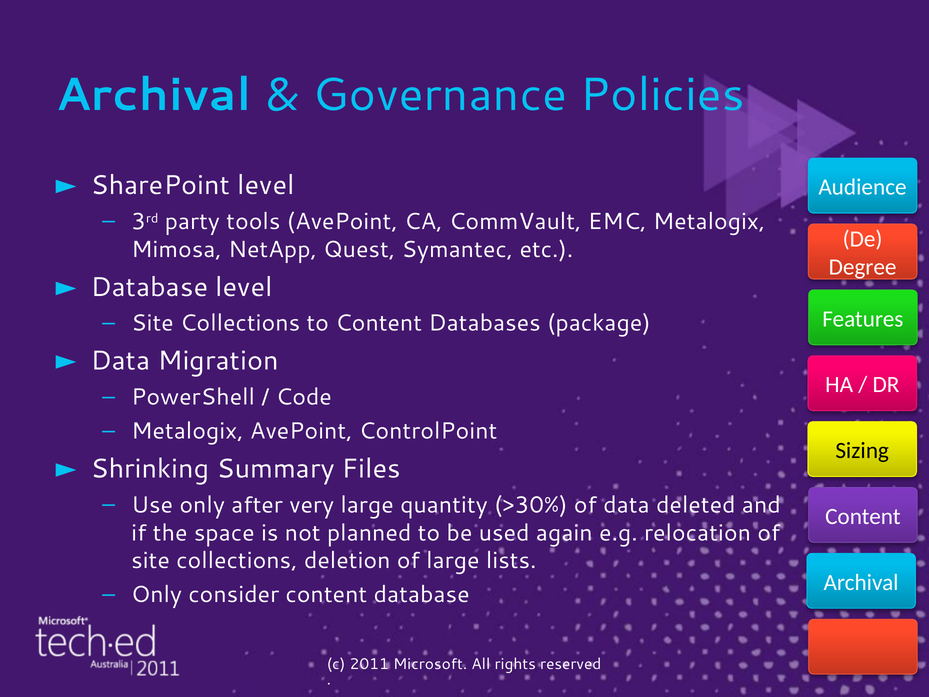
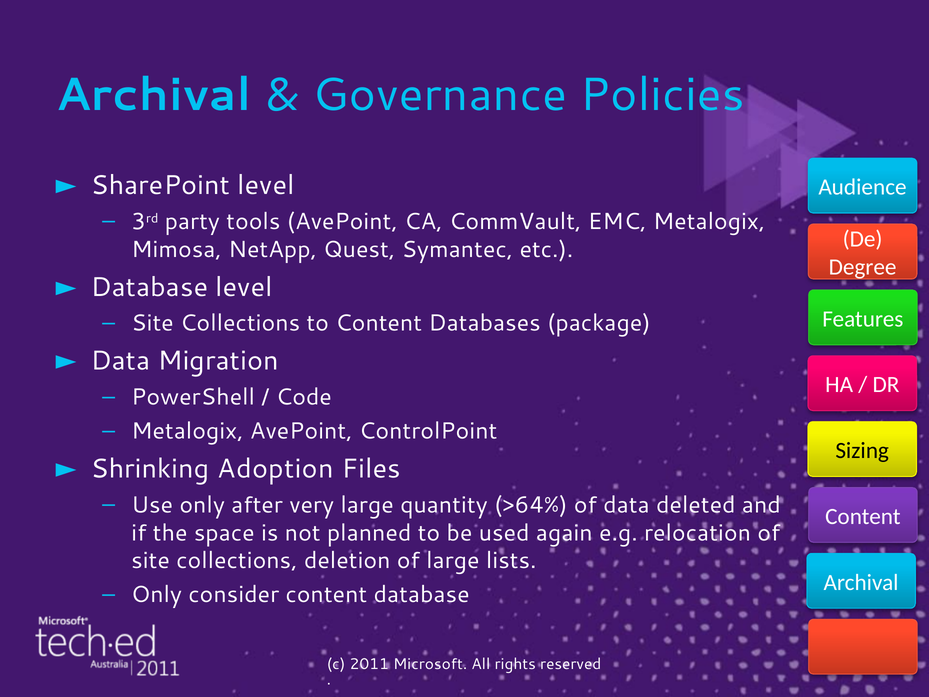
Summary: Summary -> Adoption
>30%: >30% -> >64%
